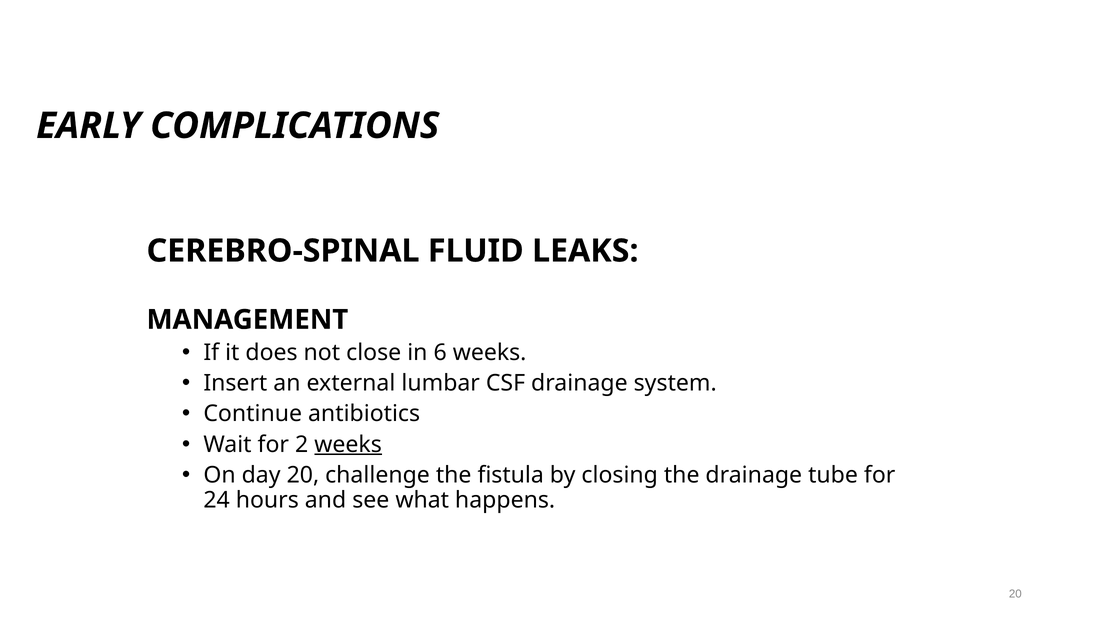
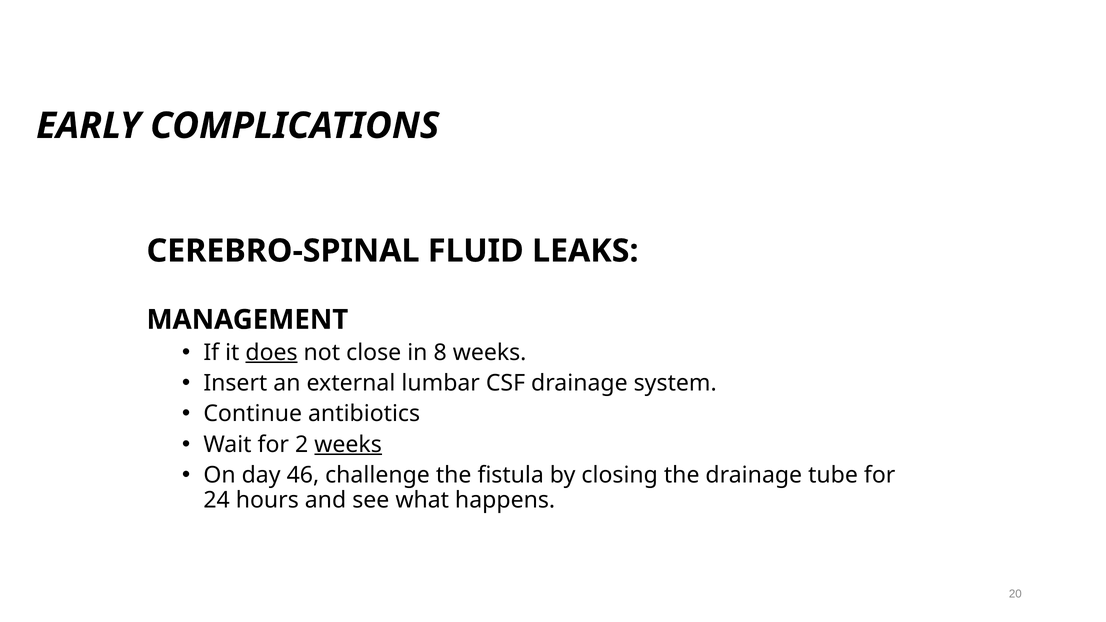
does underline: none -> present
6: 6 -> 8
day 20: 20 -> 46
